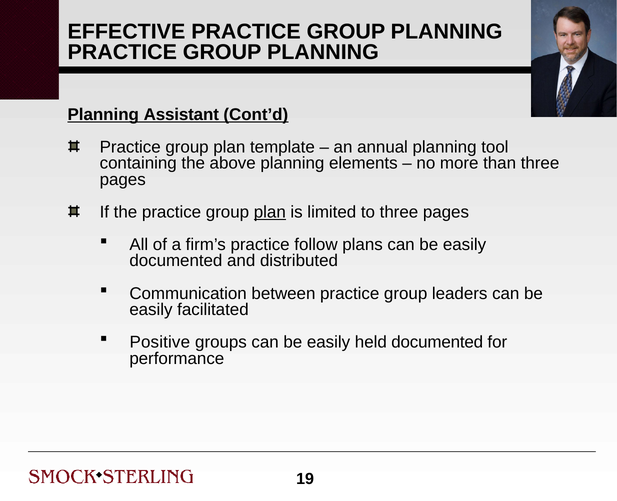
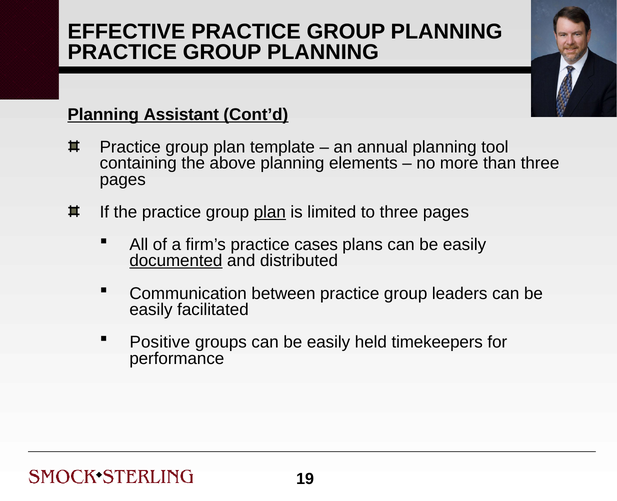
follow: follow -> cases
documented at (176, 261) underline: none -> present
held documented: documented -> timekeepers
